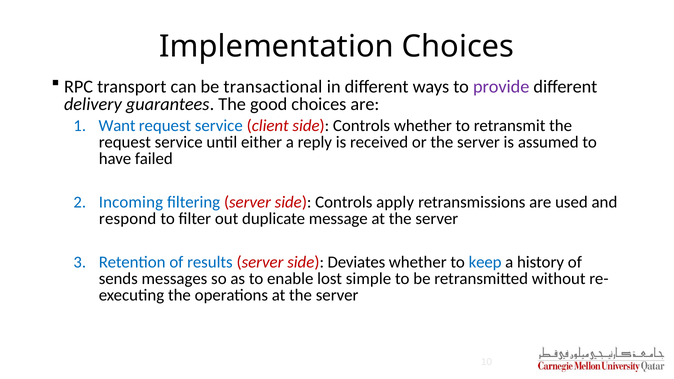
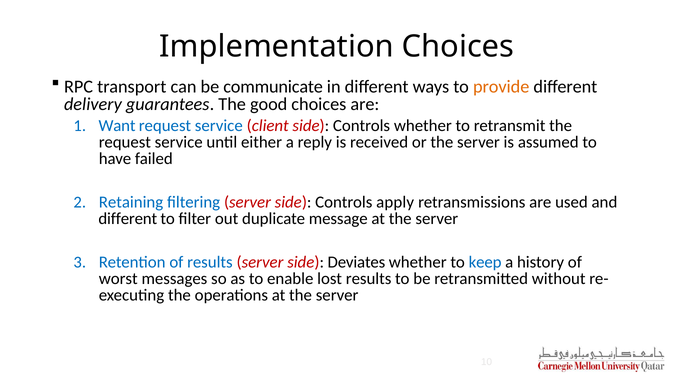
transactional: transactional -> communicate
provide colour: purple -> orange
Incoming: Incoming -> Retaining
respond at (128, 219): respond -> different
sends: sends -> worst
lost simple: simple -> results
